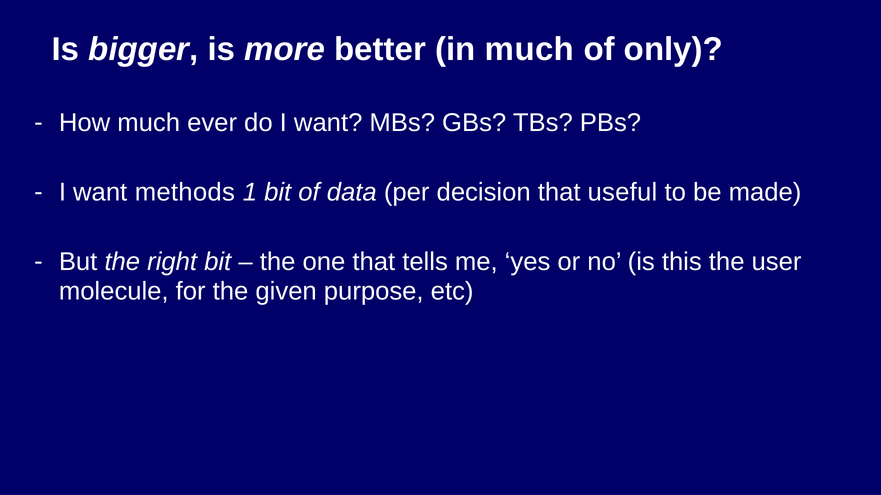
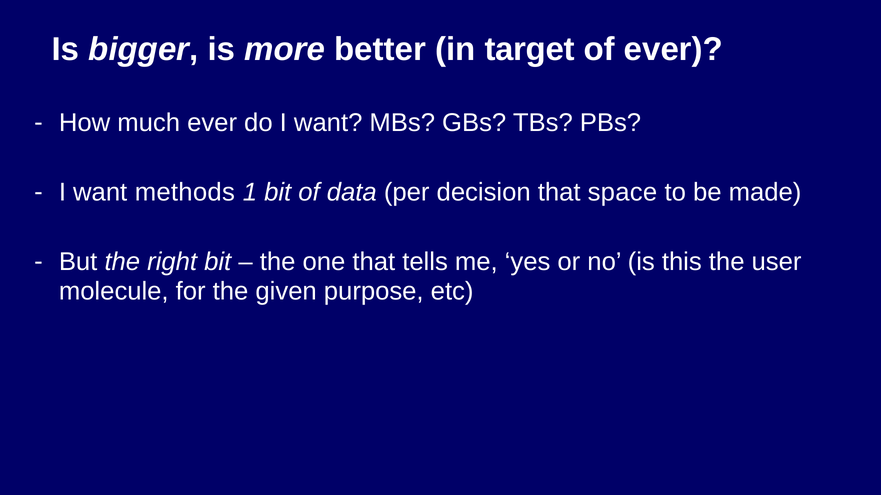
in much: much -> target
of only: only -> ever
useful: useful -> space
